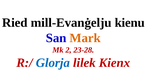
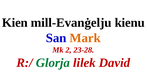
Ried: Ried -> Kien
Glorja colour: blue -> green
Kienx: Kienx -> David
